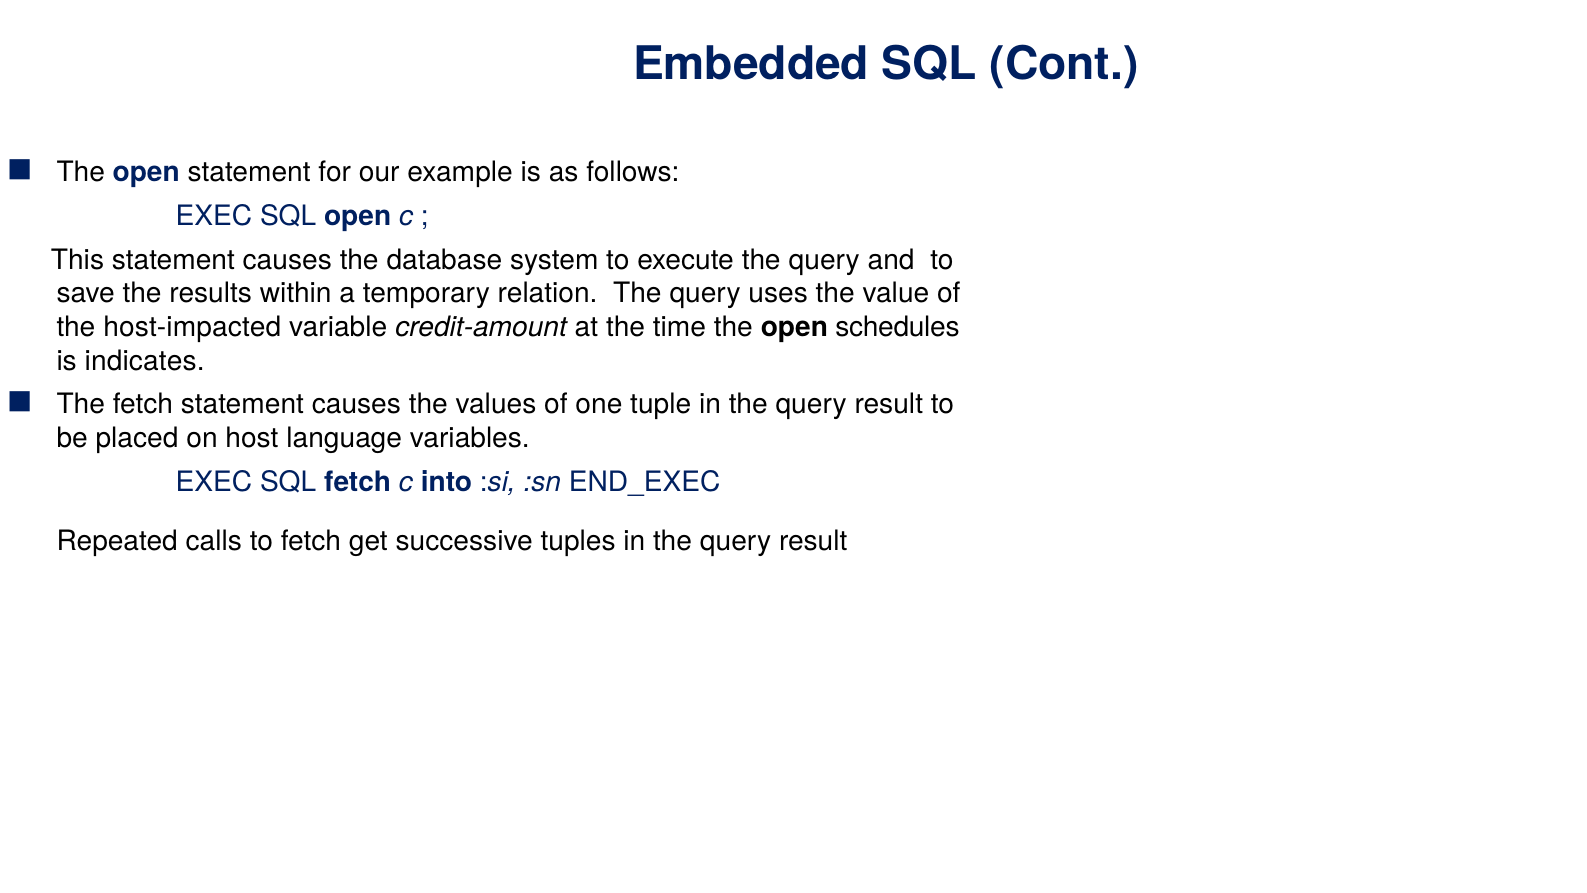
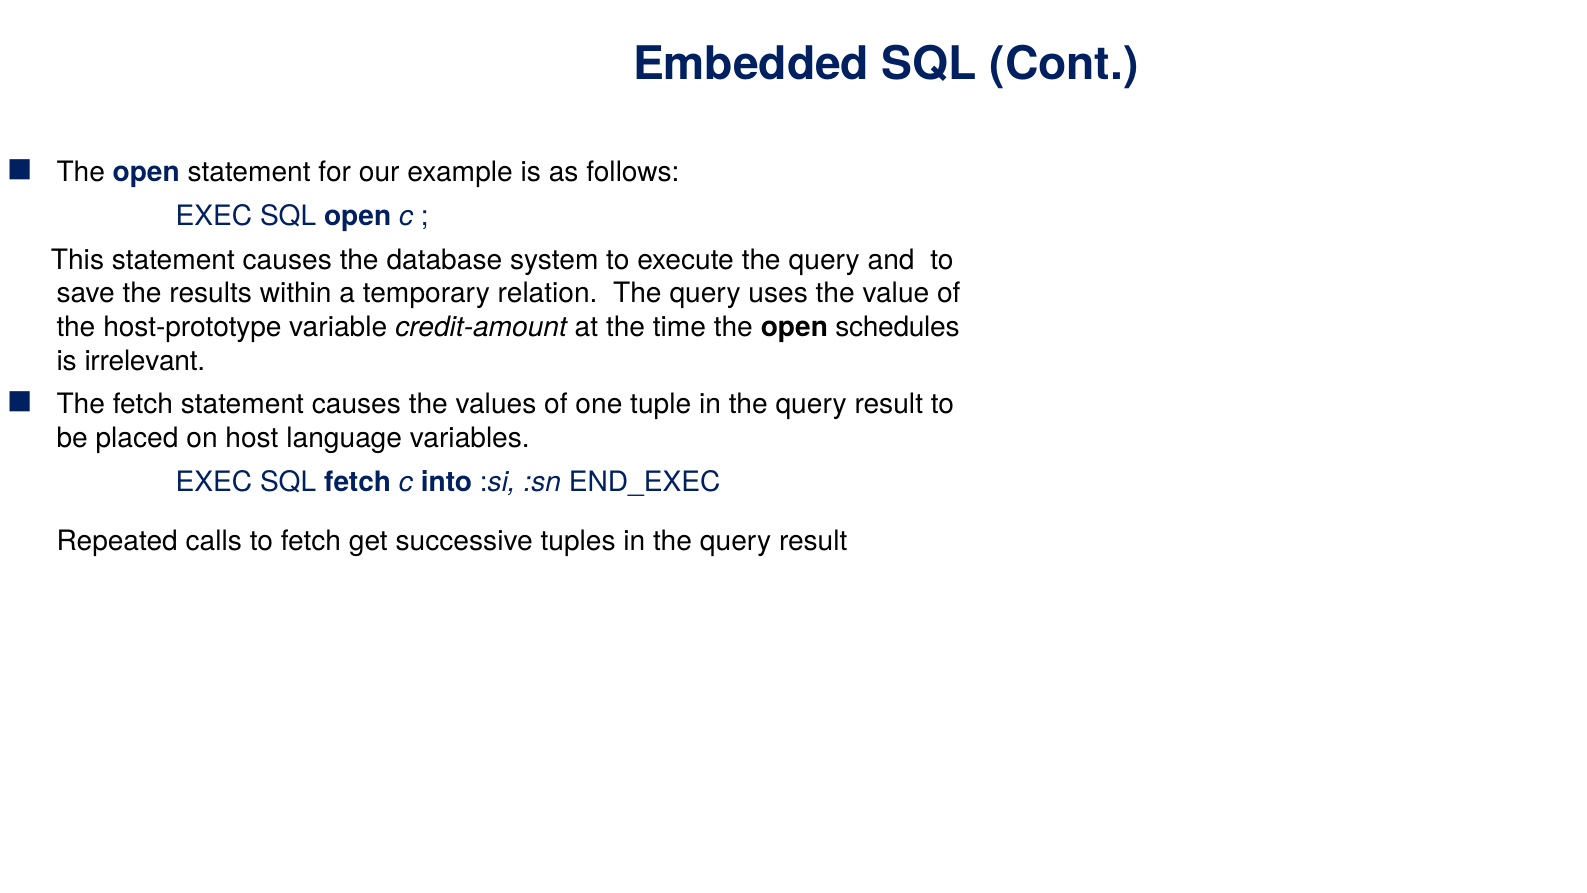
host-impacted: host-impacted -> host-prototype
indicates: indicates -> irrelevant
